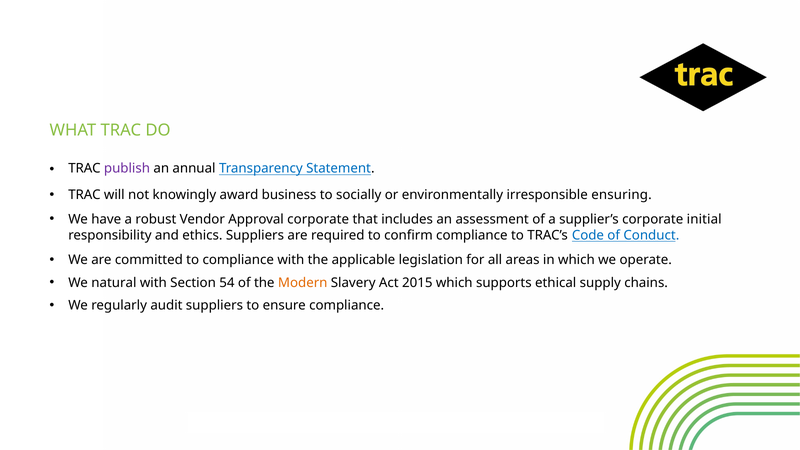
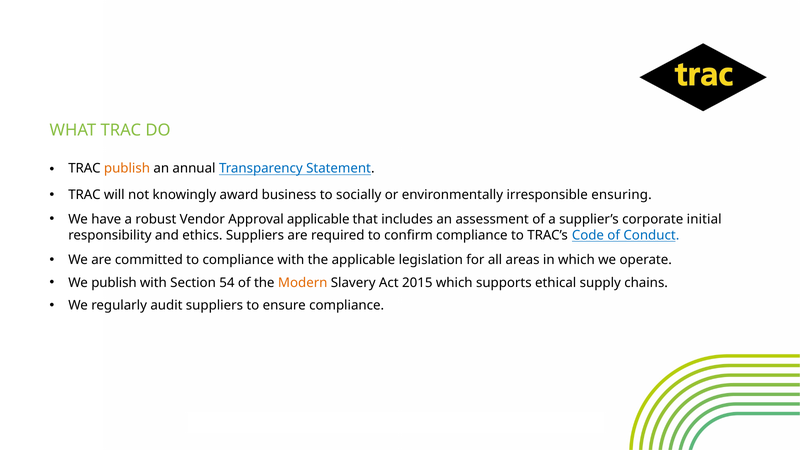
publish at (127, 169) colour: purple -> orange
Approval corporate: corporate -> applicable
We natural: natural -> publish
